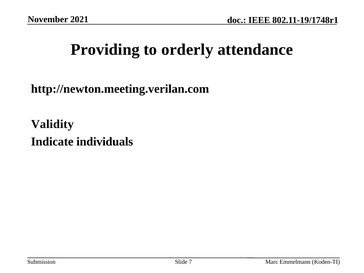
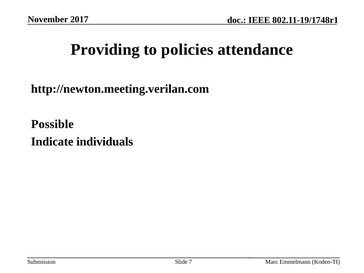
2021: 2021 -> 2017
orderly: orderly -> policies
Validity: Validity -> Possible
